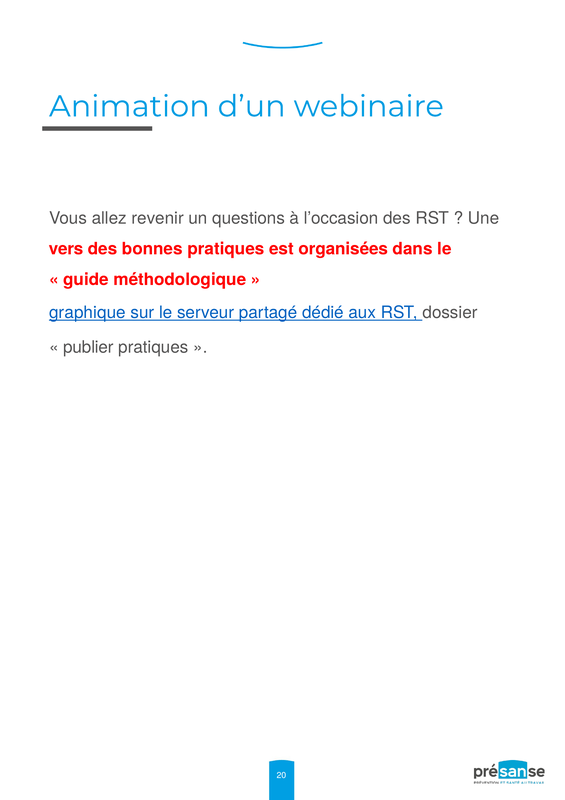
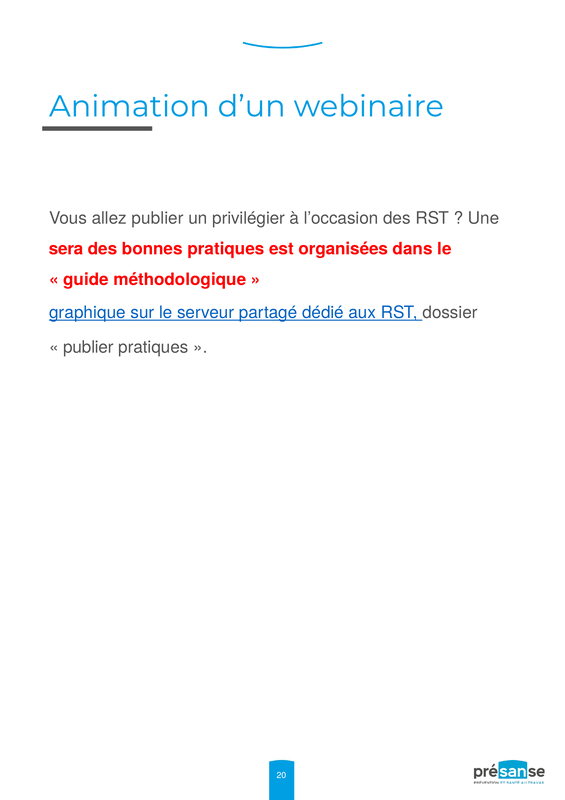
allez revenir: revenir -> publier
questions: questions -> privilégier
vers: vers -> sera
